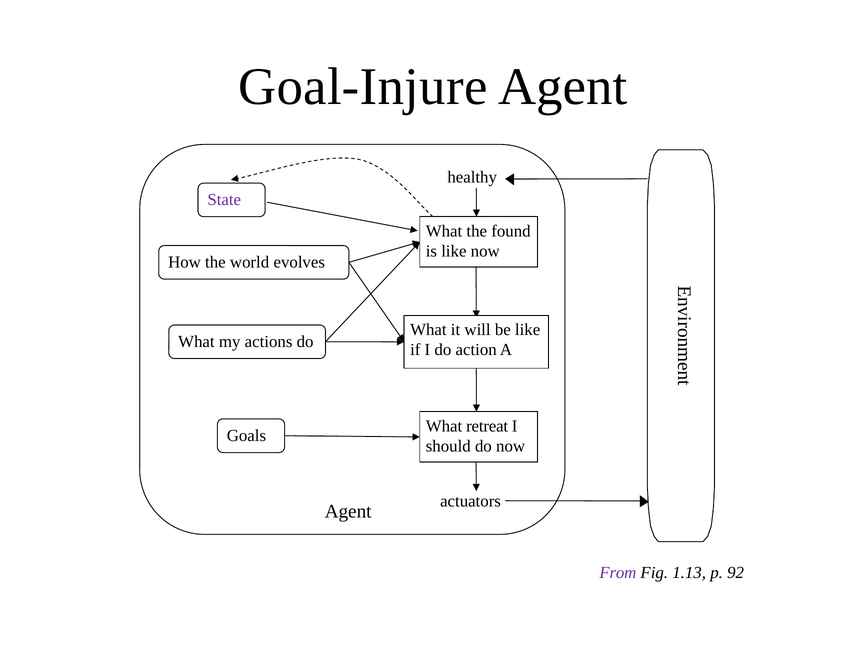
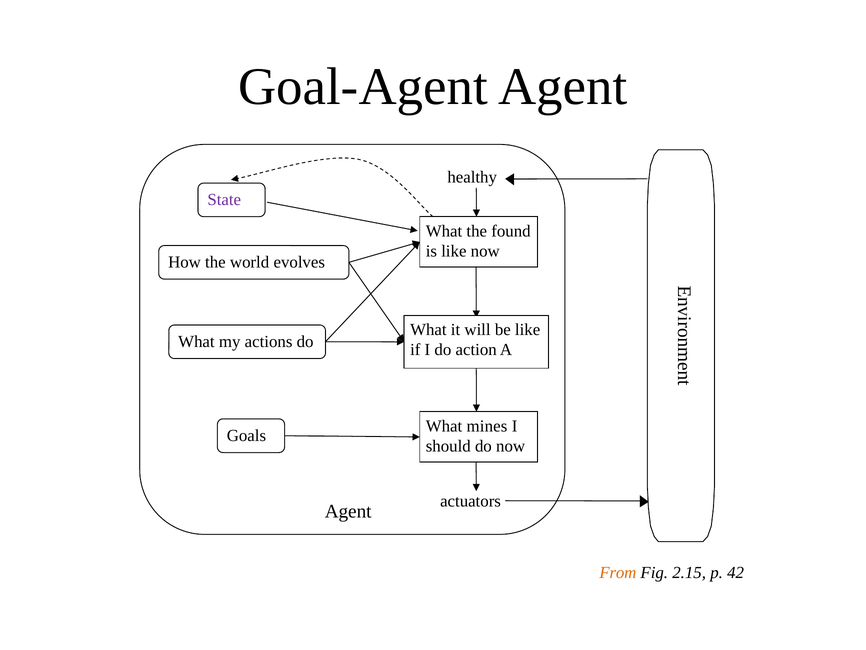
Goal-Injure: Goal-Injure -> Goal-Agent
retreat: retreat -> mines
From colour: purple -> orange
1.13: 1.13 -> 2.15
92: 92 -> 42
